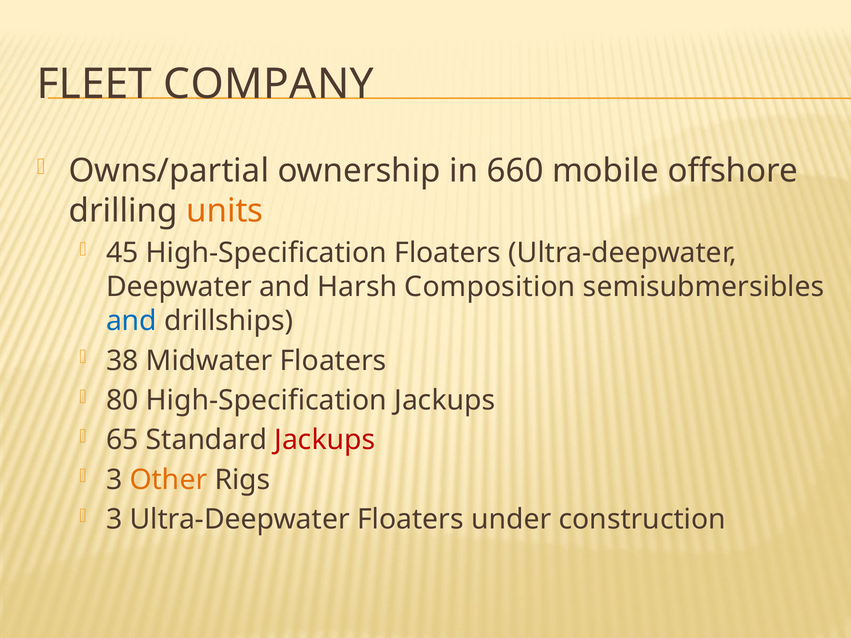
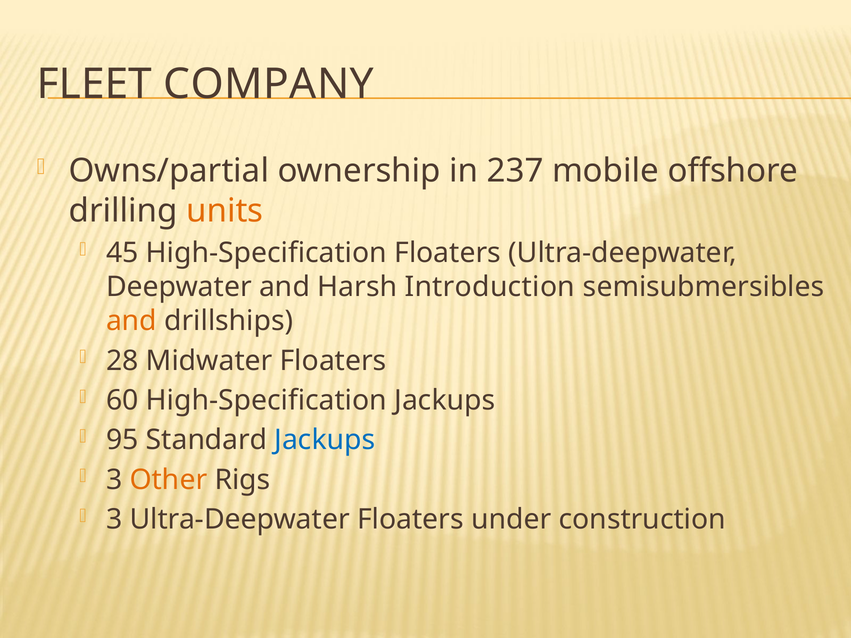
660: 660 -> 237
Composition: Composition -> Introduction
and at (131, 321) colour: blue -> orange
38: 38 -> 28
80: 80 -> 60
65: 65 -> 95
Jackups at (325, 440) colour: red -> blue
